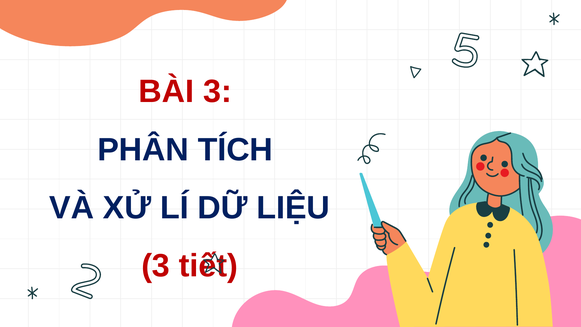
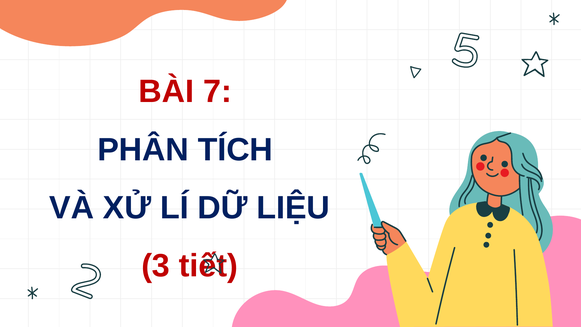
BÀI 3: 3 -> 7
